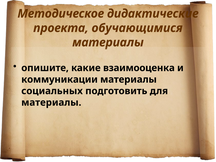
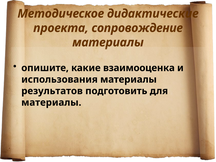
обучающимися: обучающимися -> сопровождение
коммуникации: коммуникации -> использования
социальных: социальных -> результатов
